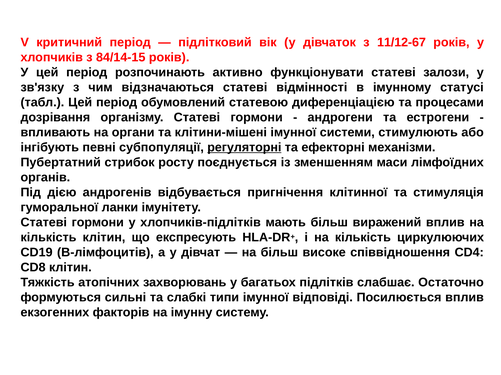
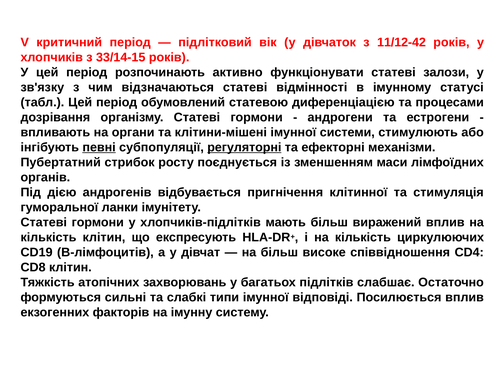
11/12-67: 11/12-67 -> 11/12-42
84/14-15: 84/14-15 -> 33/14-15
певні underline: none -> present
